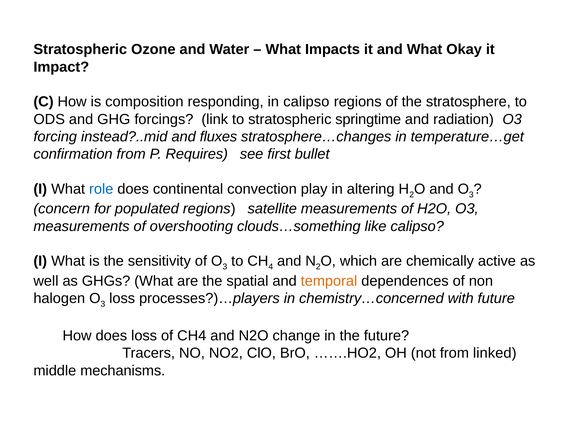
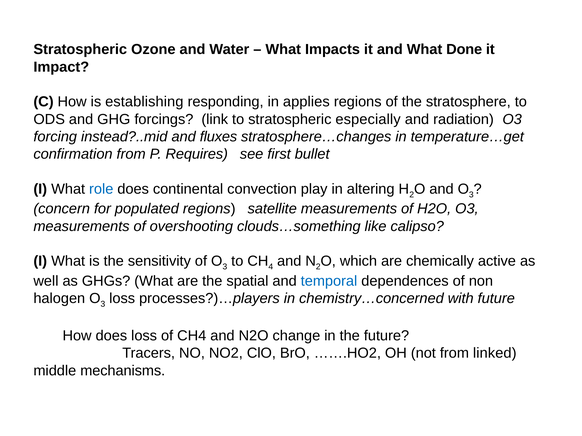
Okay: Okay -> Done
composition: composition -> establishing
in calipso: calipso -> applies
springtime: springtime -> especially
temporal colour: orange -> blue
